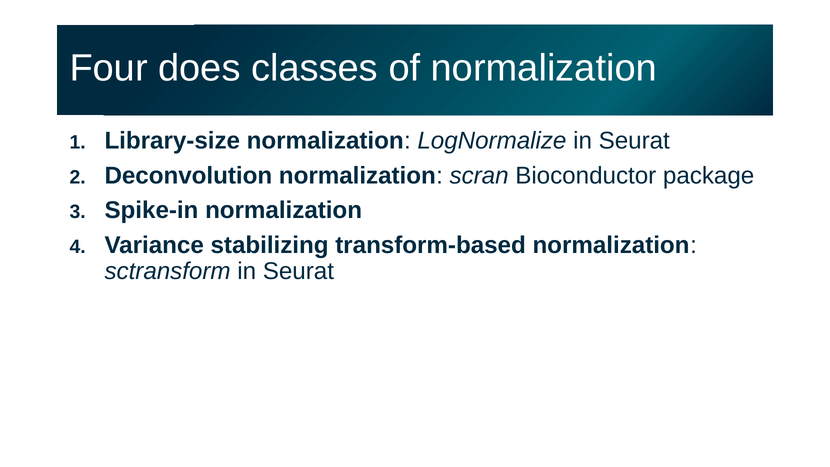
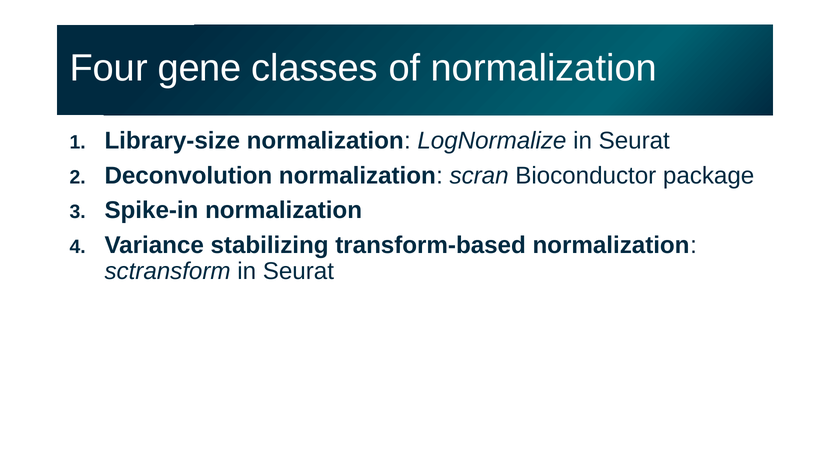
does: does -> gene
